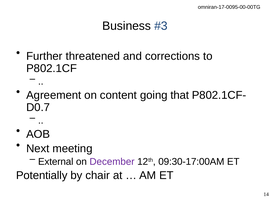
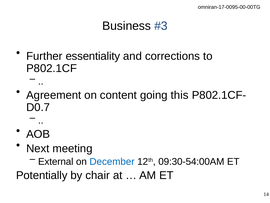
threatened: threatened -> essentiality
that: that -> this
December colour: purple -> blue
09:30-17:00AM: 09:30-17:00AM -> 09:30-54:00AM
